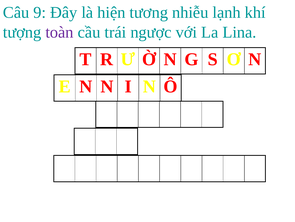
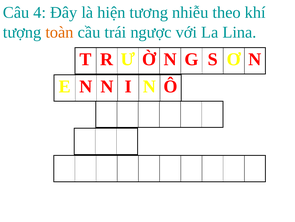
9: 9 -> 4
lạnh: lạnh -> theo
toàn colour: purple -> orange
